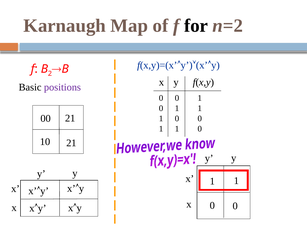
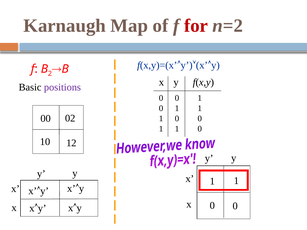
for colour: black -> red
00 21: 21 -> 02
10 21: 21 -> 12
